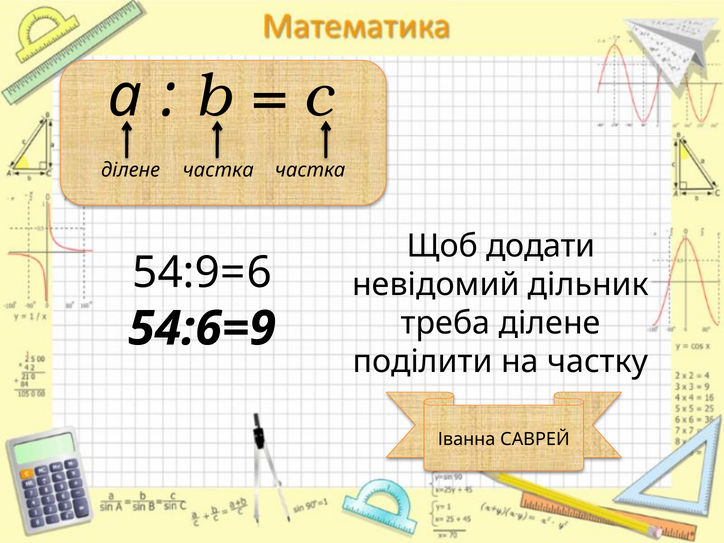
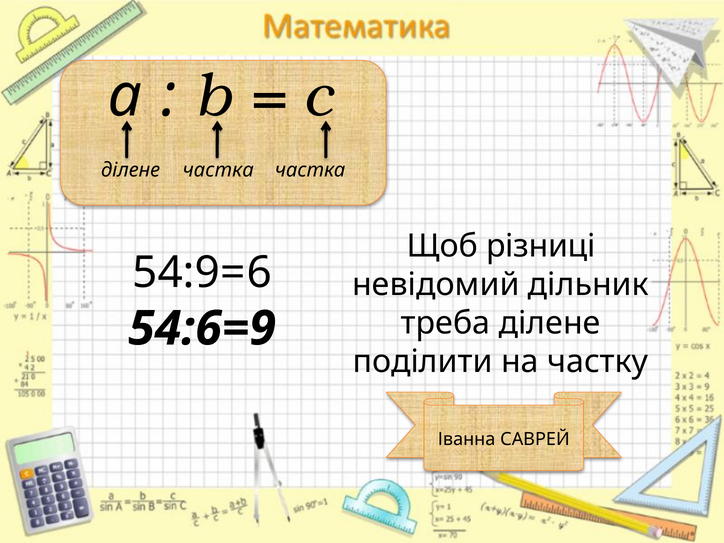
додати: додати -> різниці
